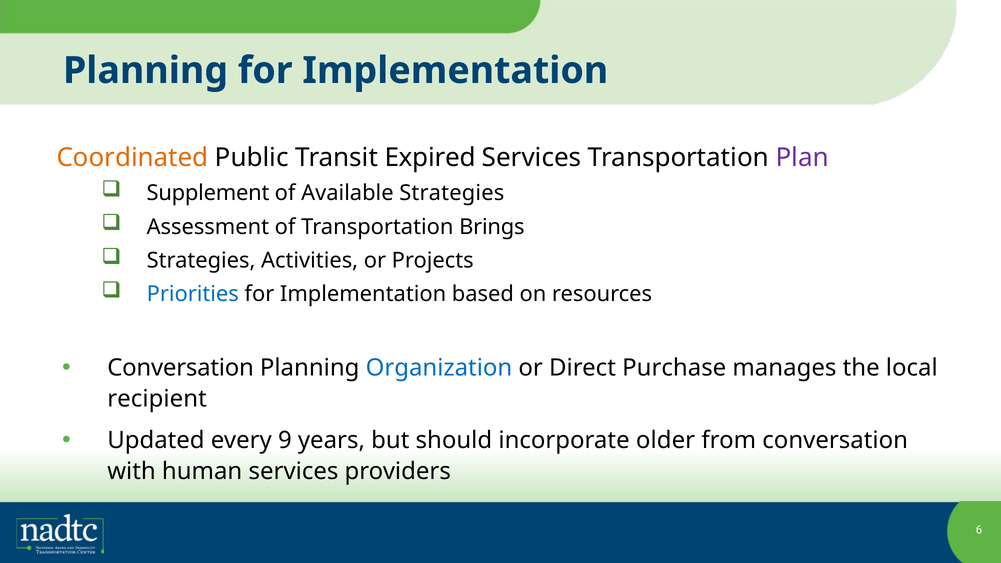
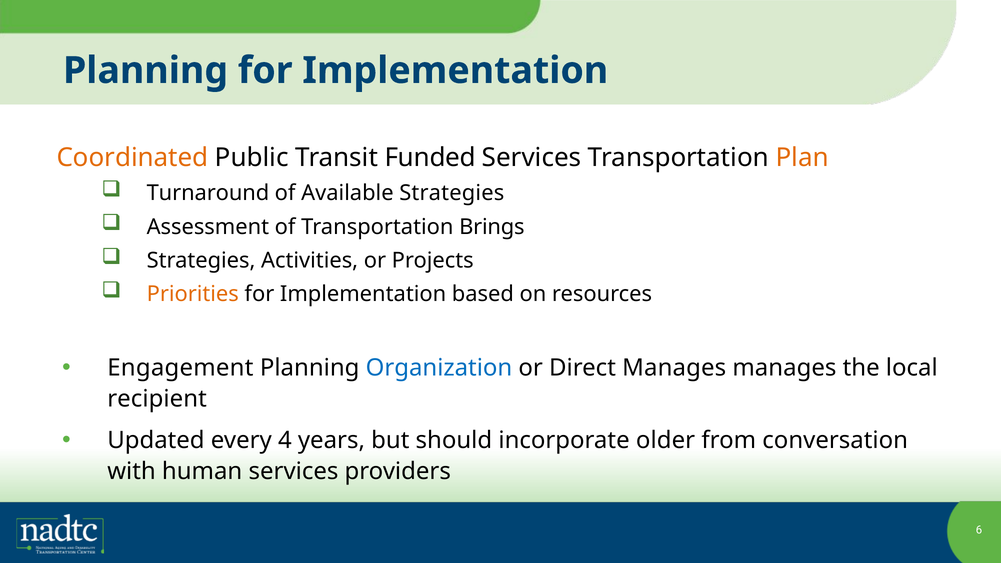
Expired: Expired -> Funded
Plan colour: purple -> orange
Supplement: Supplement -> Turnaround
Priorities colour: blue -> orange
Conversation at (181, 368): Conversation -> Engagement
Direct Purchase: Purchase -> Manages
9: 9 -> 4
